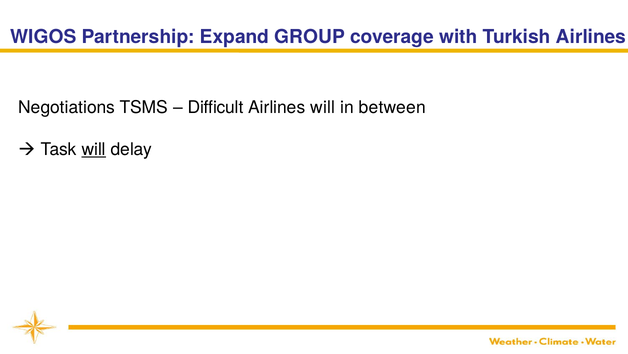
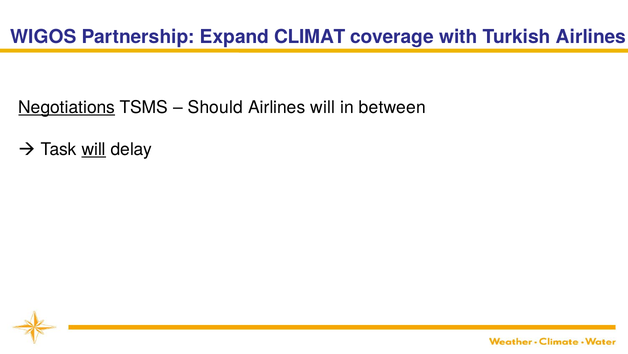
GROUP: GROUP -> CLIMAT
Negotiations underline: none -> present
Difficult: Difficult -> Should
